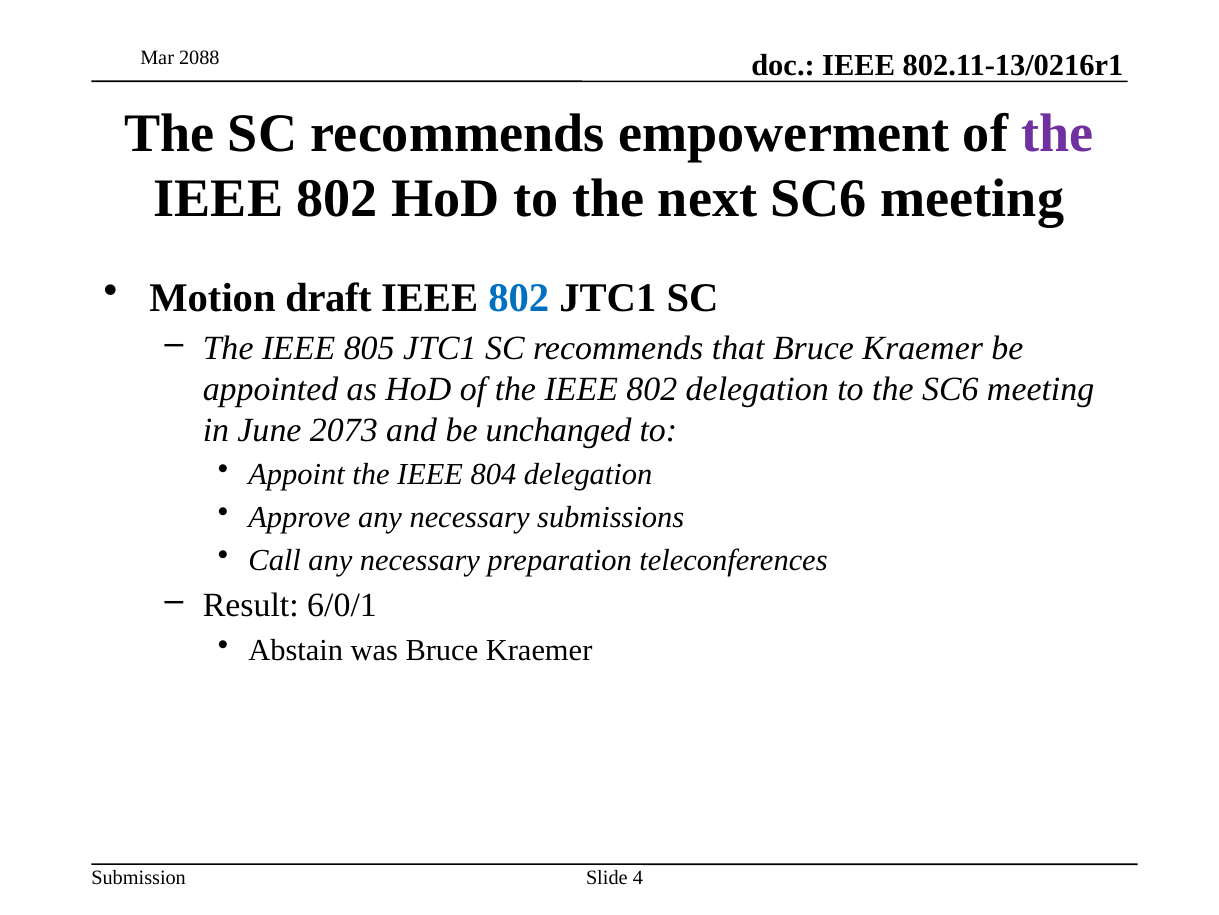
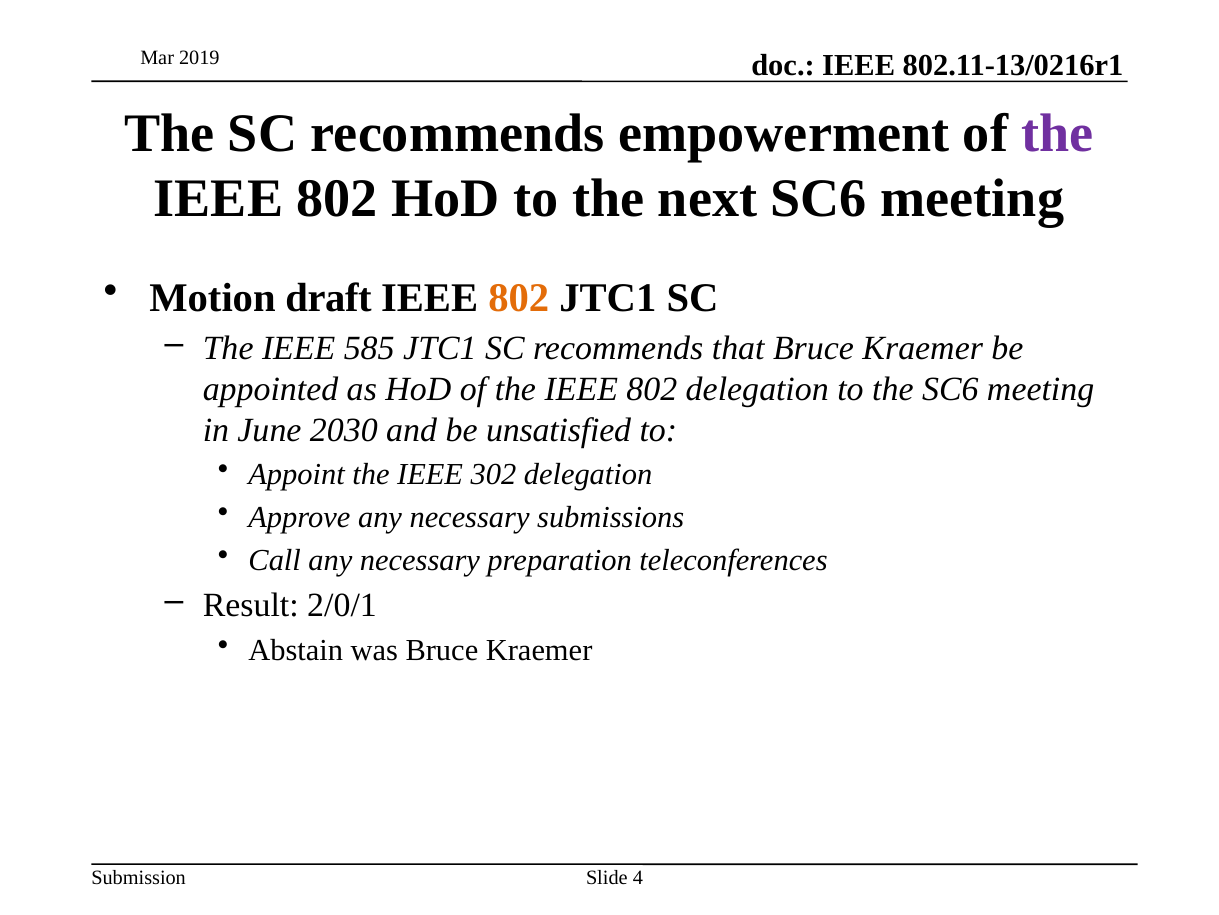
2088: 2088 -> 2019
802 at (519, 297) colour: blue -> orange
805: 805 -> 585
2073: 2073 -> 2030
unchanged: unchanged -> unsatisfied
804: 804 -> 302
6/0/1: 6/0/1 -> 2/0/1
